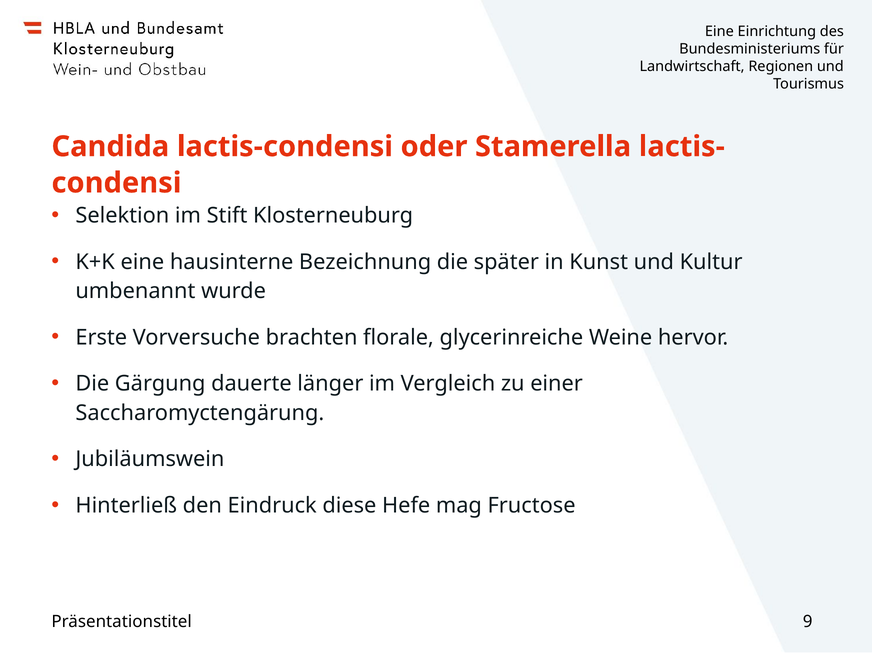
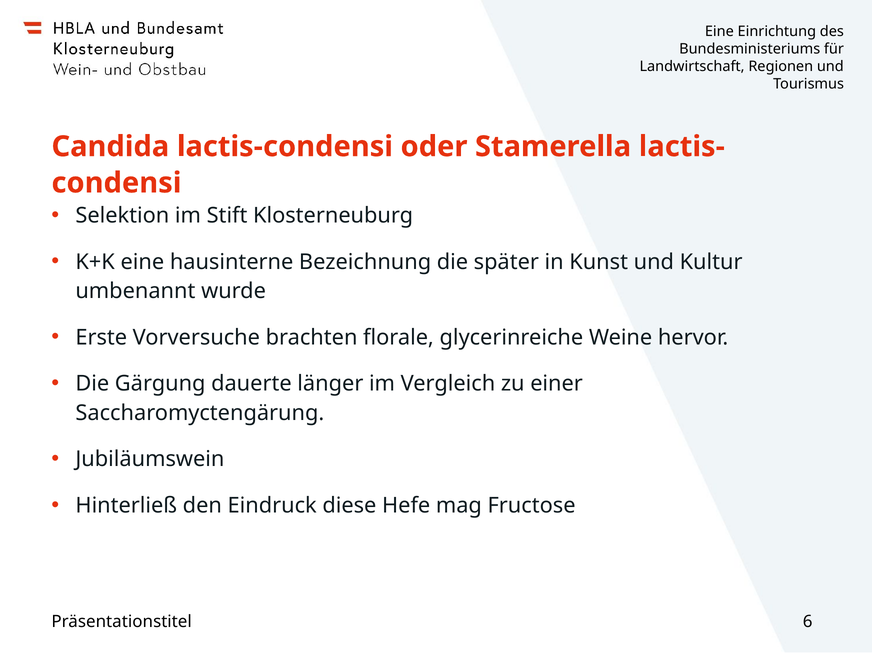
9: 9 -> 6
